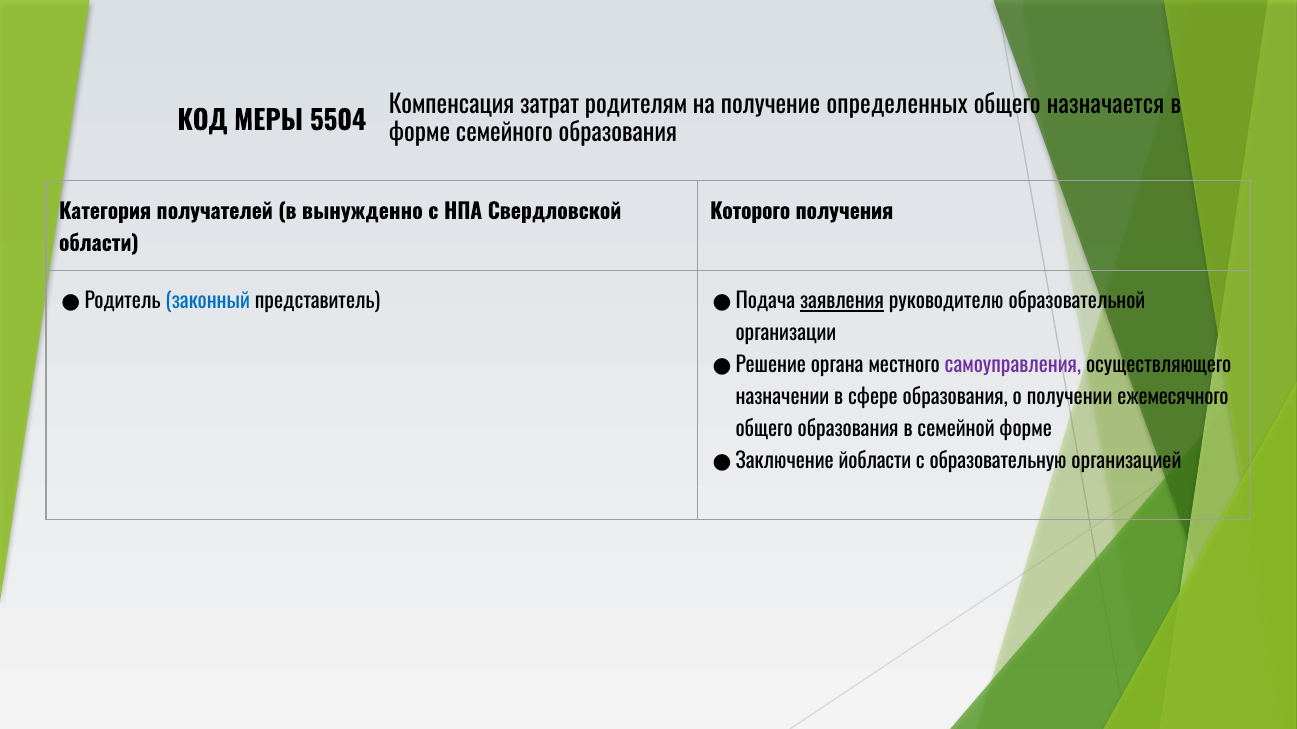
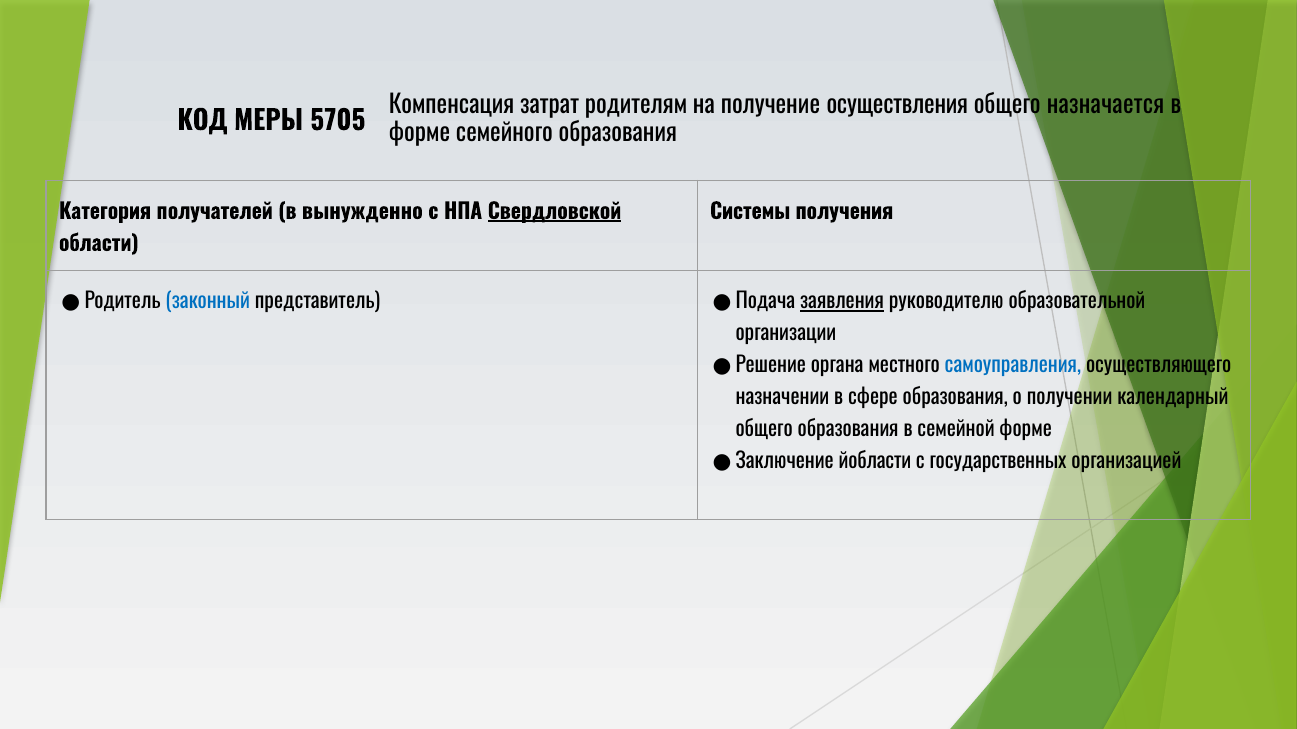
определенных: определенных -> осуществления
5504: 5504 -> 5705
Свердловской underline: none -> present
Которого: Которого -> Системы
самоуправления colour: purple -> blue
ежемесячного: ежемесячного -> календарный
образовательную: образовательную -> государственных
